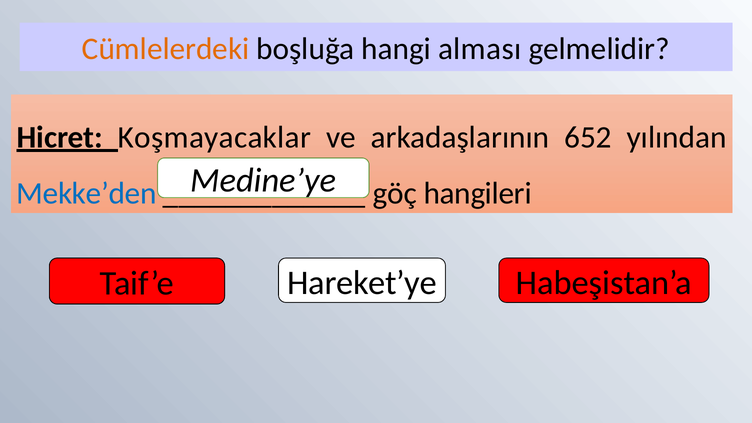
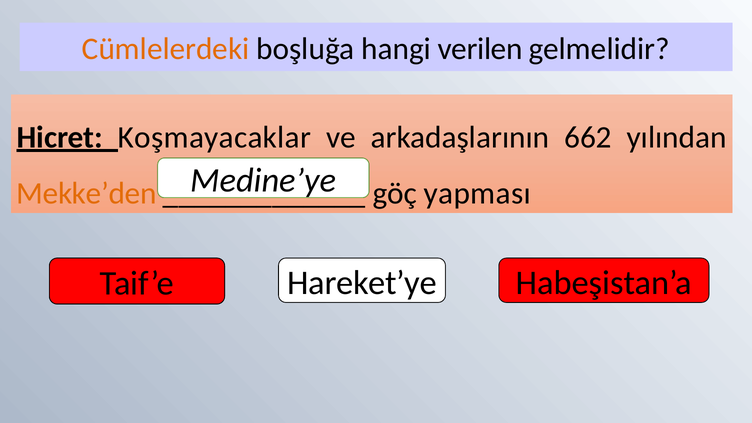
alması: alması -> verilen
652: 652 -> 662
Mekke’den colour: blue -> orange
hangileri: hangileri -> yapması
